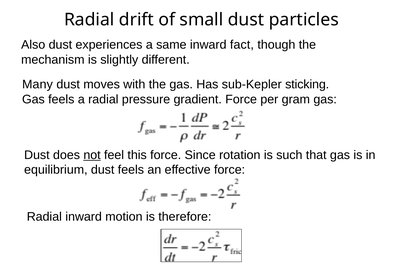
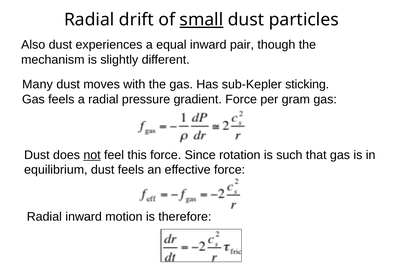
small underline: none -> present
same: same -> equal
fact: fact -> pair
